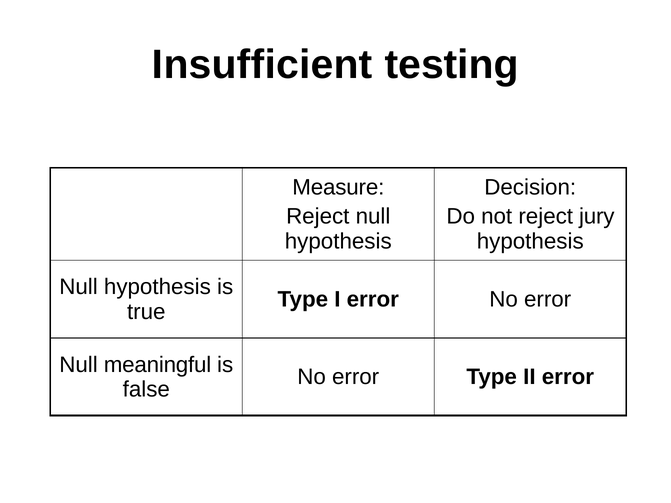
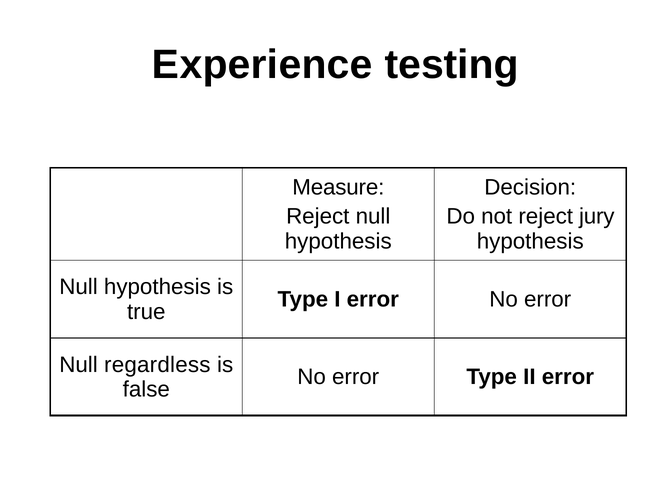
Insufficient: Insufficient -> Experience
meaningful: meaningful -> regardless
